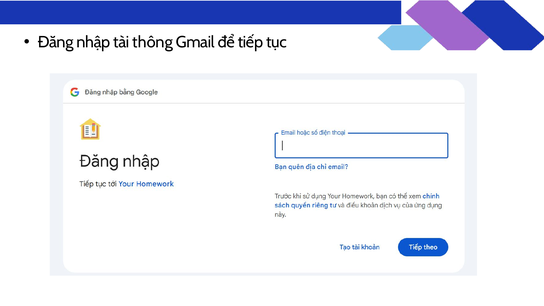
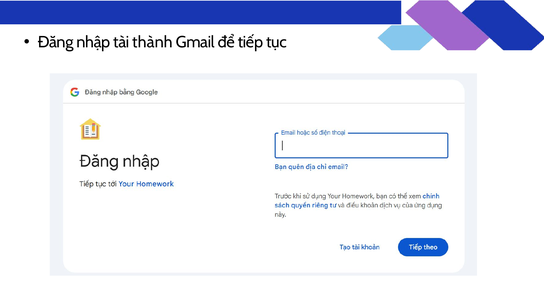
thông: thông -> thành
